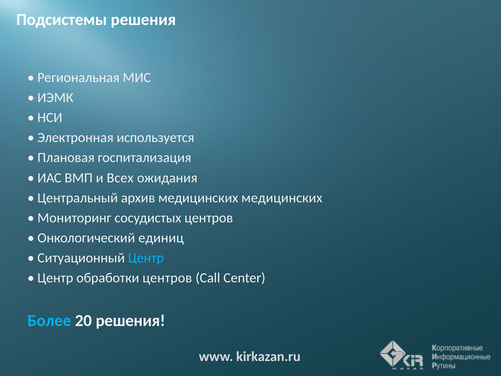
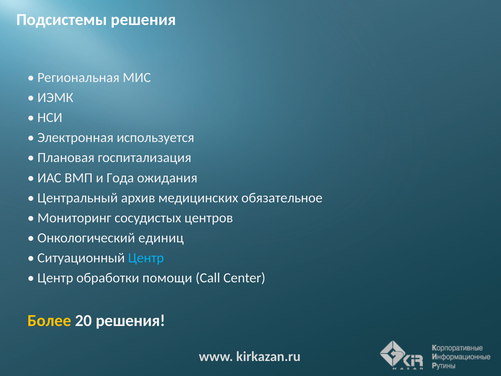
Всех: Всех -> Года
медицинских медицинских: медицинских -> обязательное
обработки центров: центров -> помощи
Более colour: light blue -> yellow
